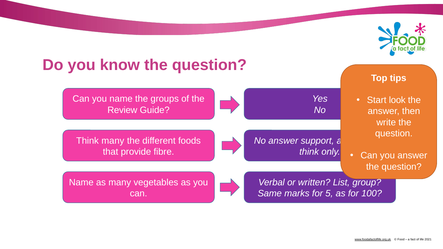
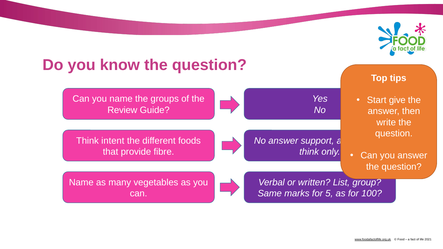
look: look -> give
Think many: many -> intent
